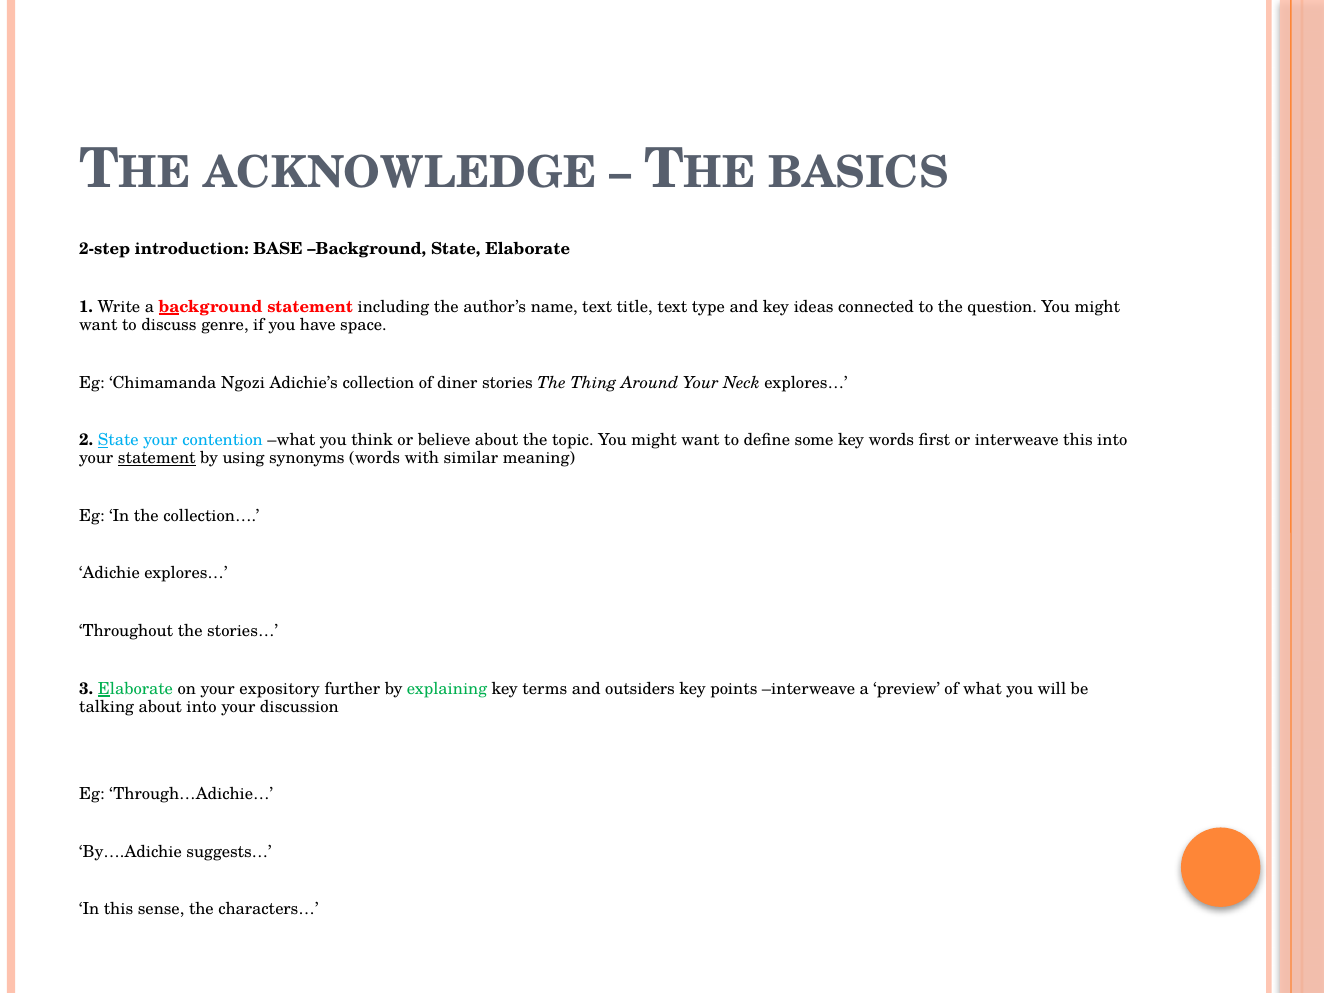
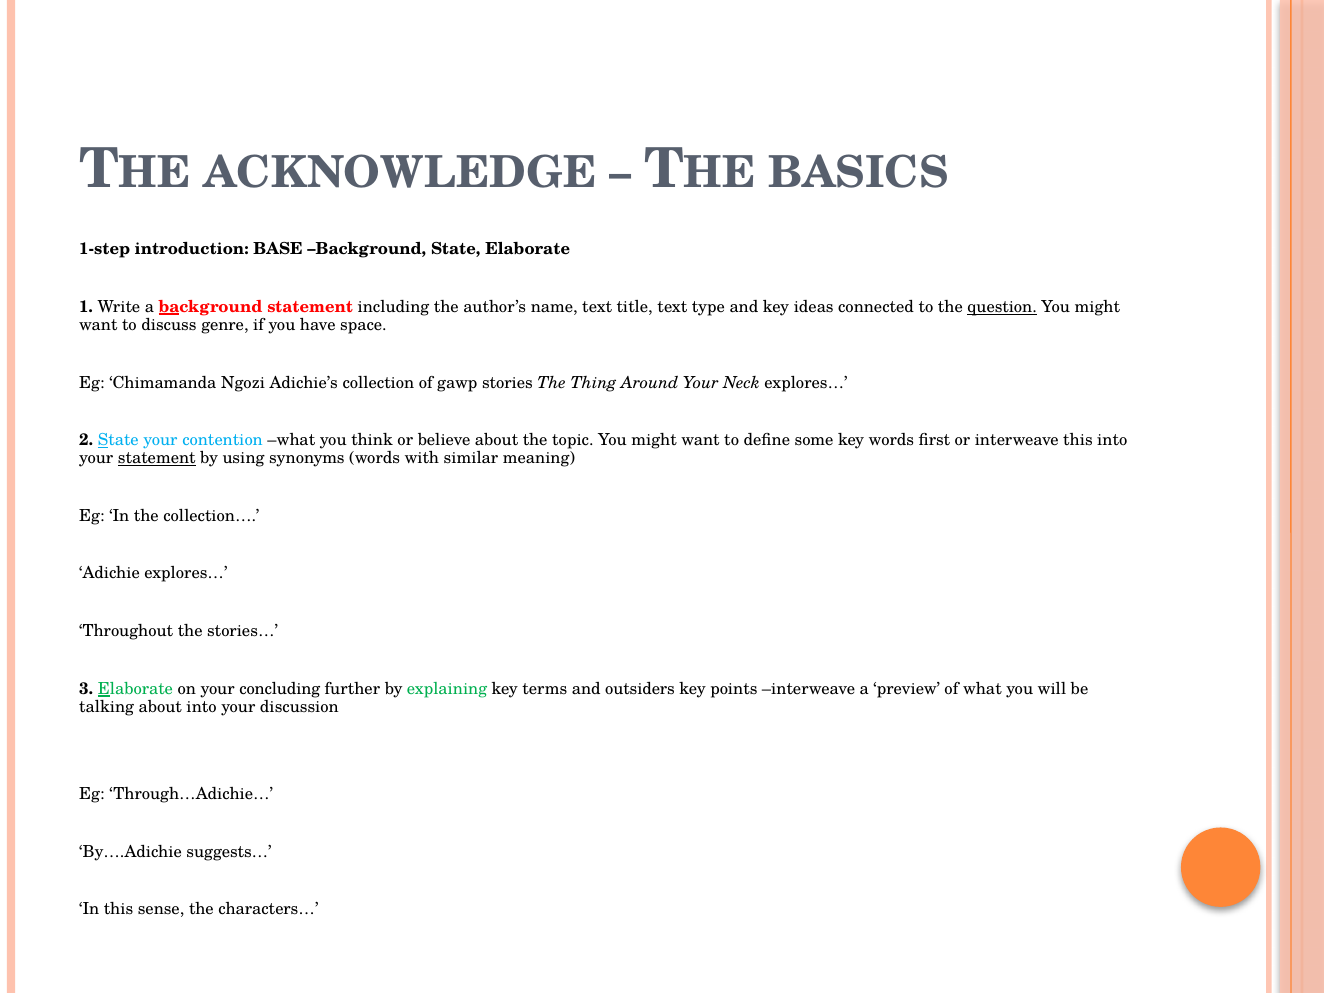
2-step: 2-step -> 1-step
question underline: none -> present
diner: diner -> gawp
expository: expository -> concluding
